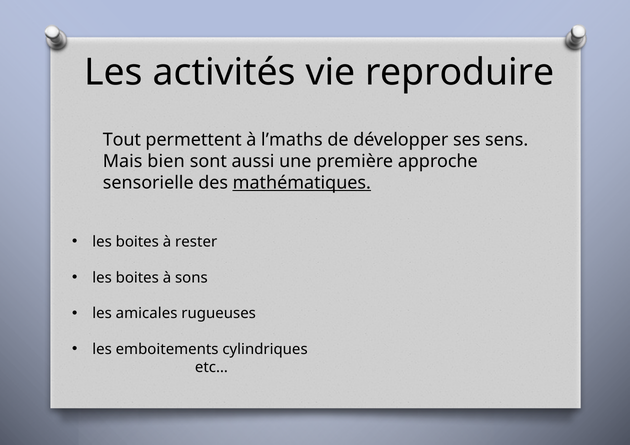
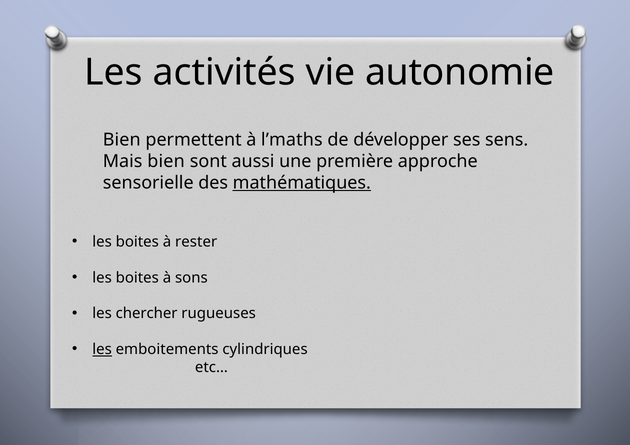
reproduire: reproduire -> autonomie
Tout at (122, 140): Tout -> Bien
amicales: amicales -> chercher
les at (102, 350) underline: none -> present
